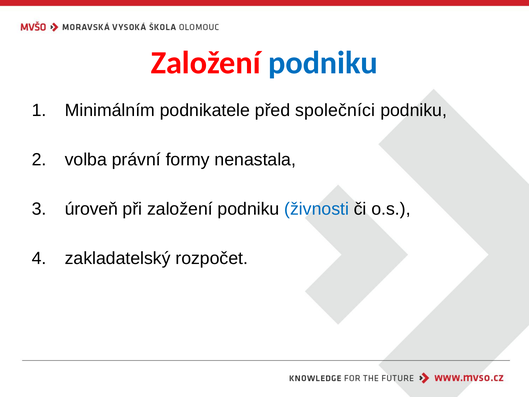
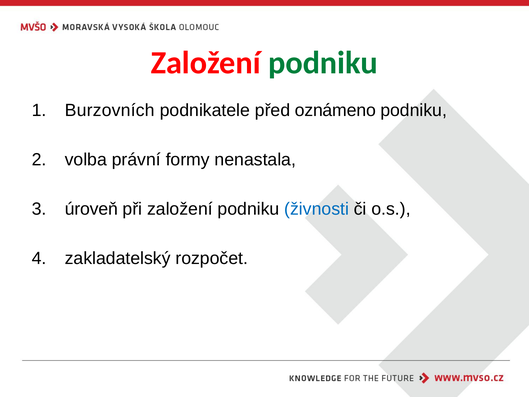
podniku at (323, 63) colour: blue -> green
Minimálním: Minimálním -> Burzovních
společníci: společníci -> oznámeno
